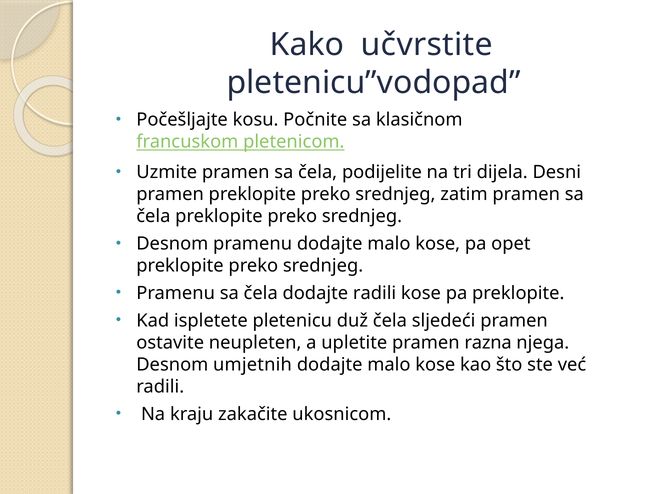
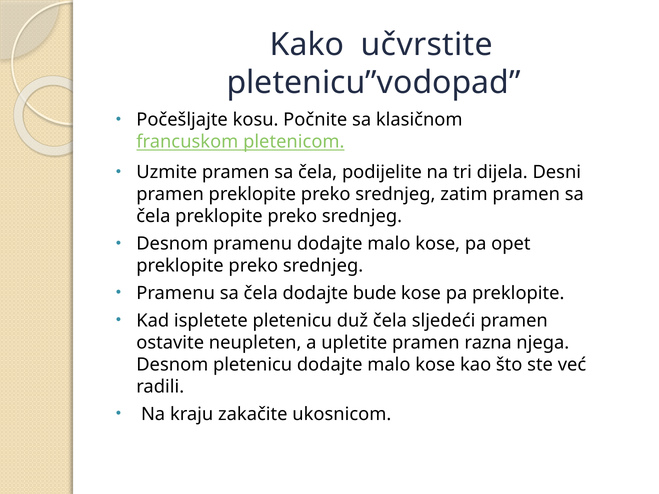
dodajte radili: radili -> bude
Desnom umjetnih: umjetnih -> pletenicu
